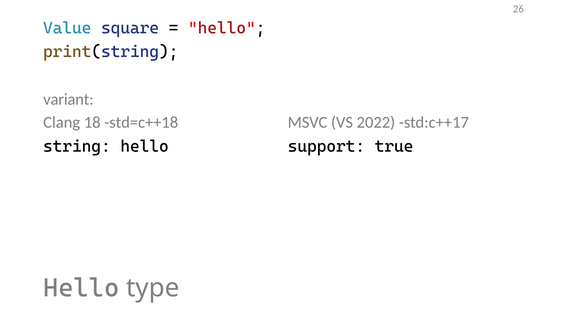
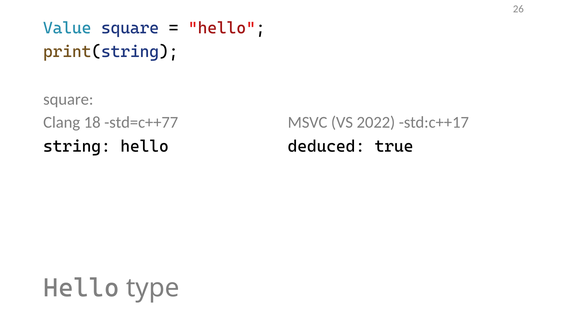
variant at (68, 99): variant -> square
std=c++18: std=c++18 -> std=c++77
support: support -> deduced
